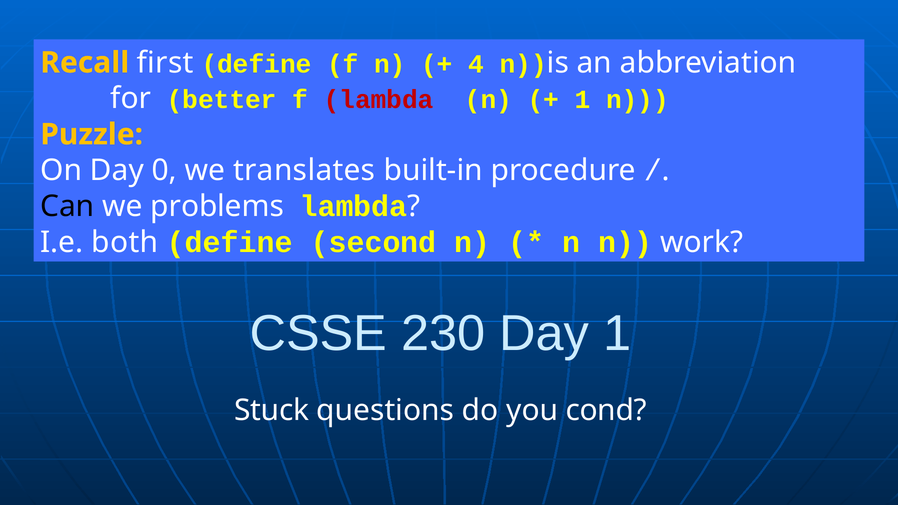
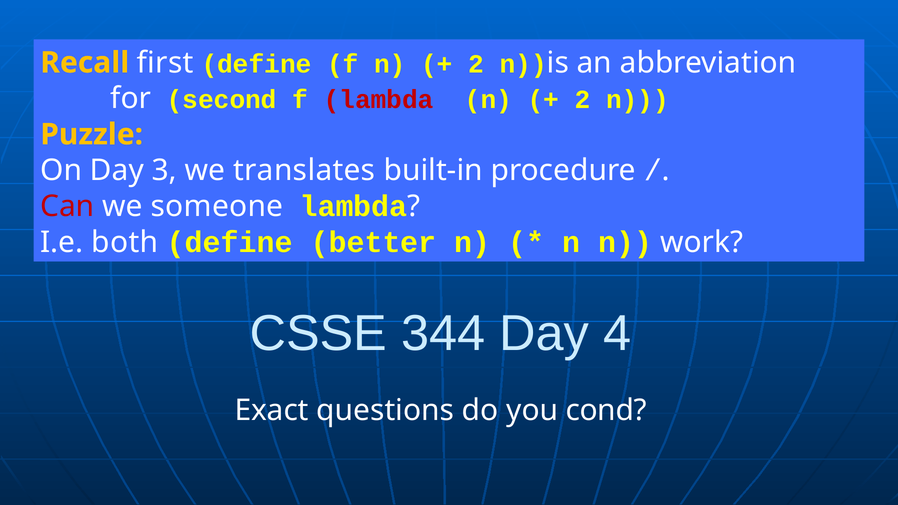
4 at (476, 64): 4 -> 2
better: better -> second
1 at (583, 100): 1 -> 2
0: 0 -> 3
Can colour: black -> red
problems: problems -> someone
second: second -> better
230: 230 -> 344
Day 1: 1 -> 4
Stuck: Stuck -> Exact
